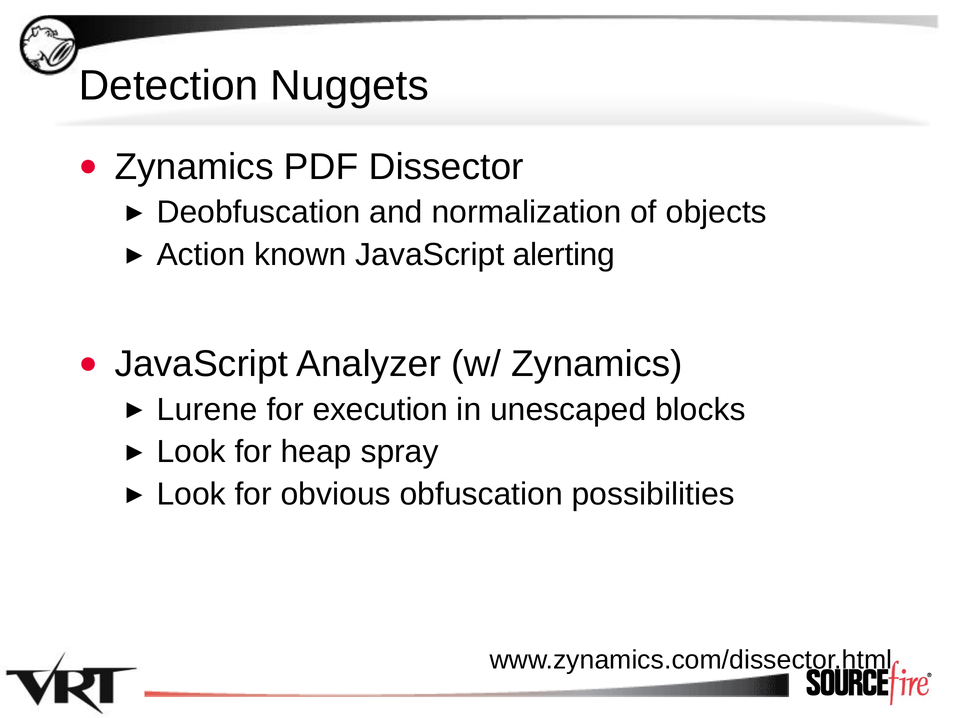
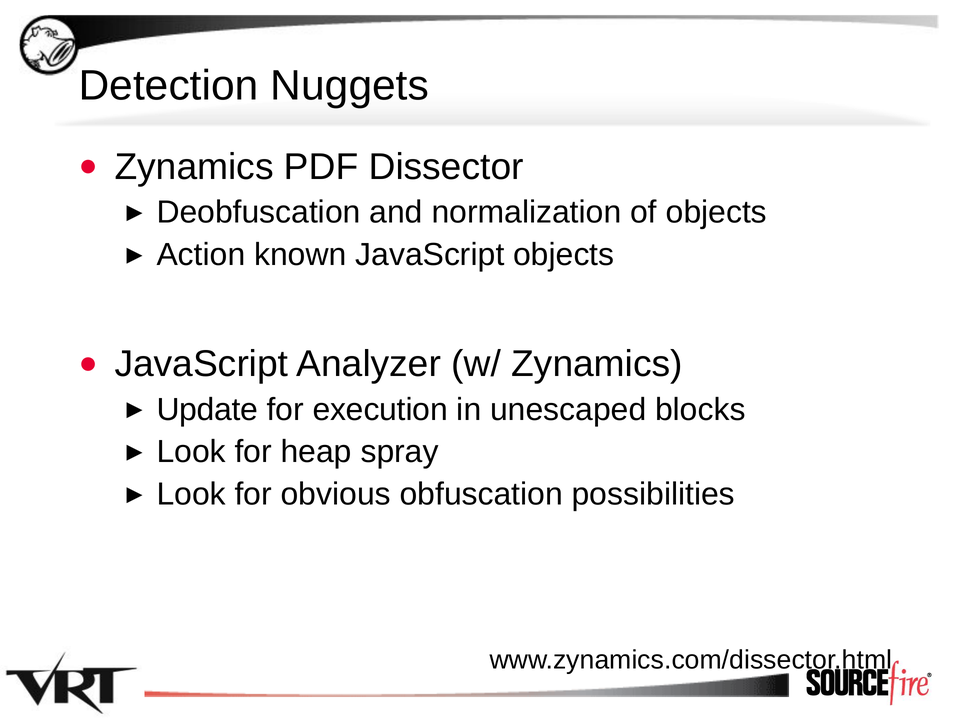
JavaScript alerting: alerting -> objects
Lurene: Lurene -> Update
